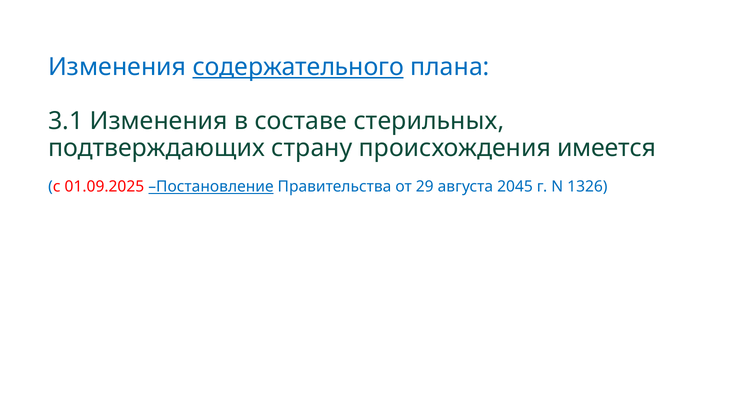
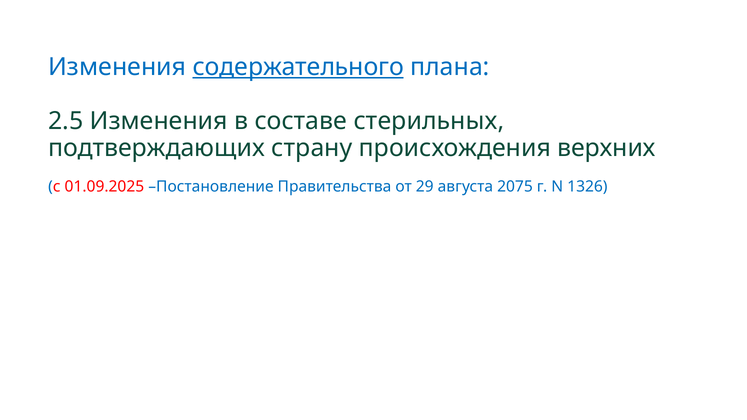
3.1: 3.1 -> 2.5
имеется: имеется -> верхних
Постановление underline: present -> none
2045: 2045 -> 2075
